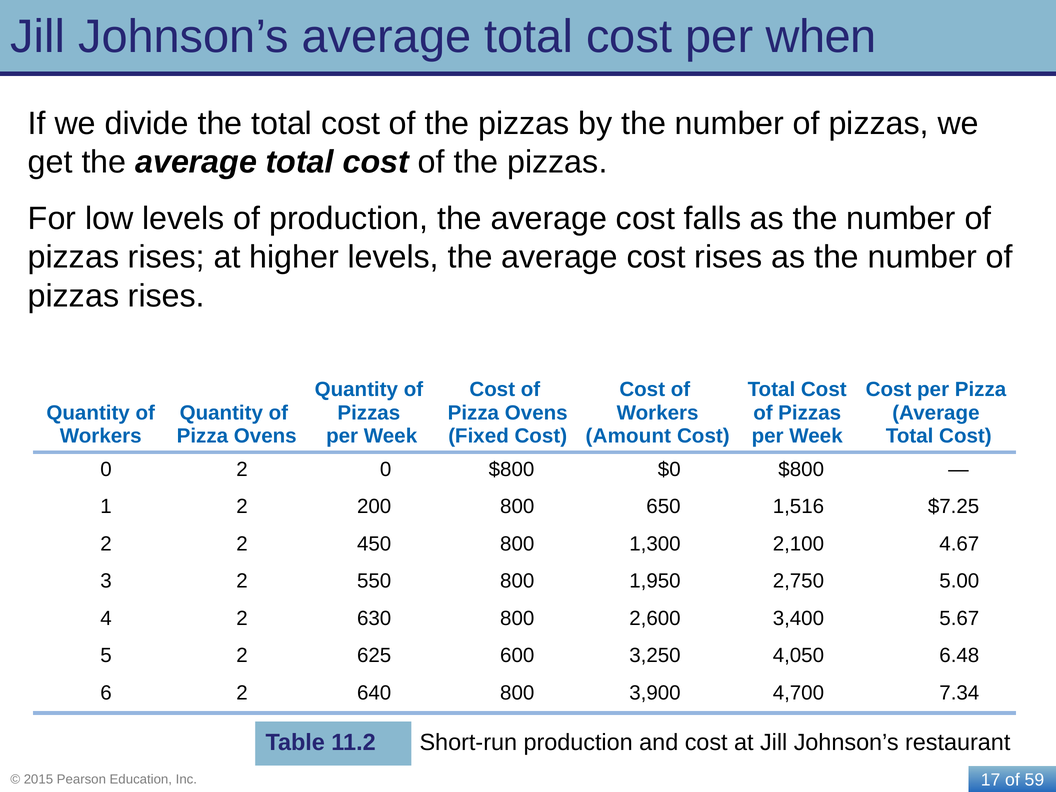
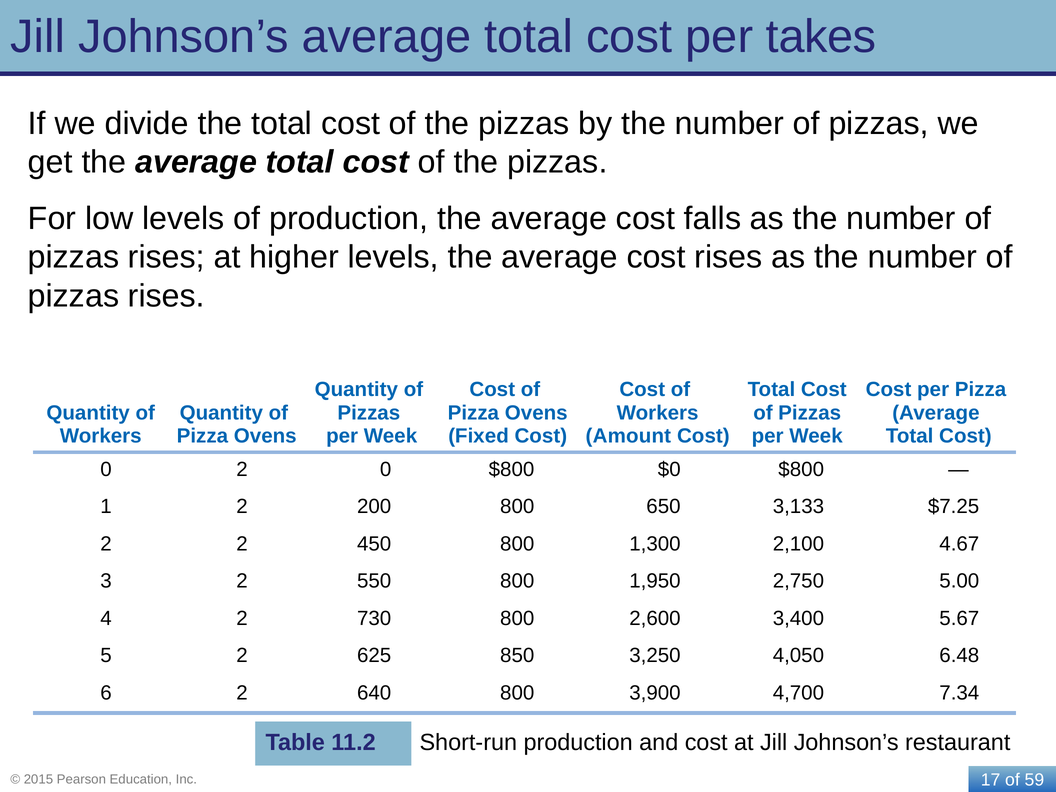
when: when -> takes
1,516: 1,516 -> 3,133
630: 630 -> 730
600: 600 -> 850
